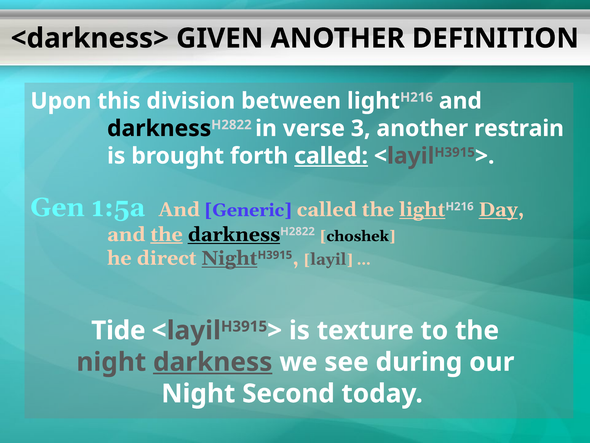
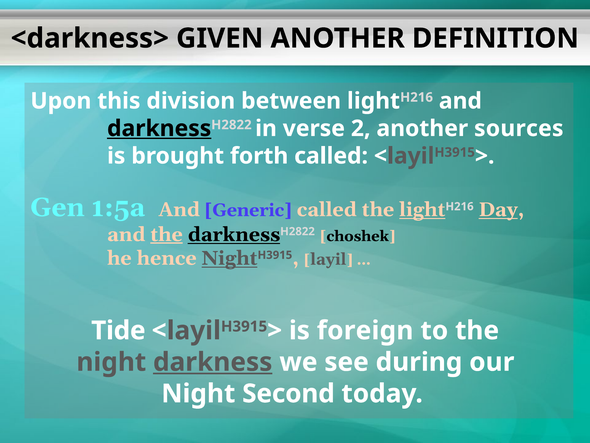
darkness at (159, 128) underline: none -> present
3: 3 -> 2
restrain: restrain -> sources
called at (331, 156) underline: present -> none
direct: direct -> hence
texture: texture -> foreign
